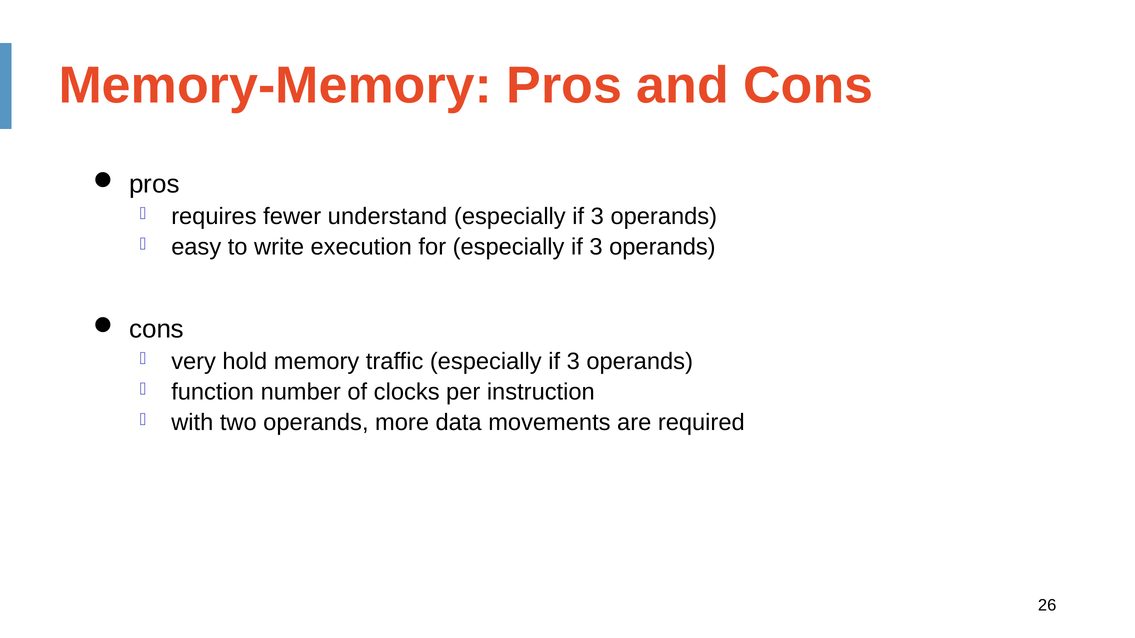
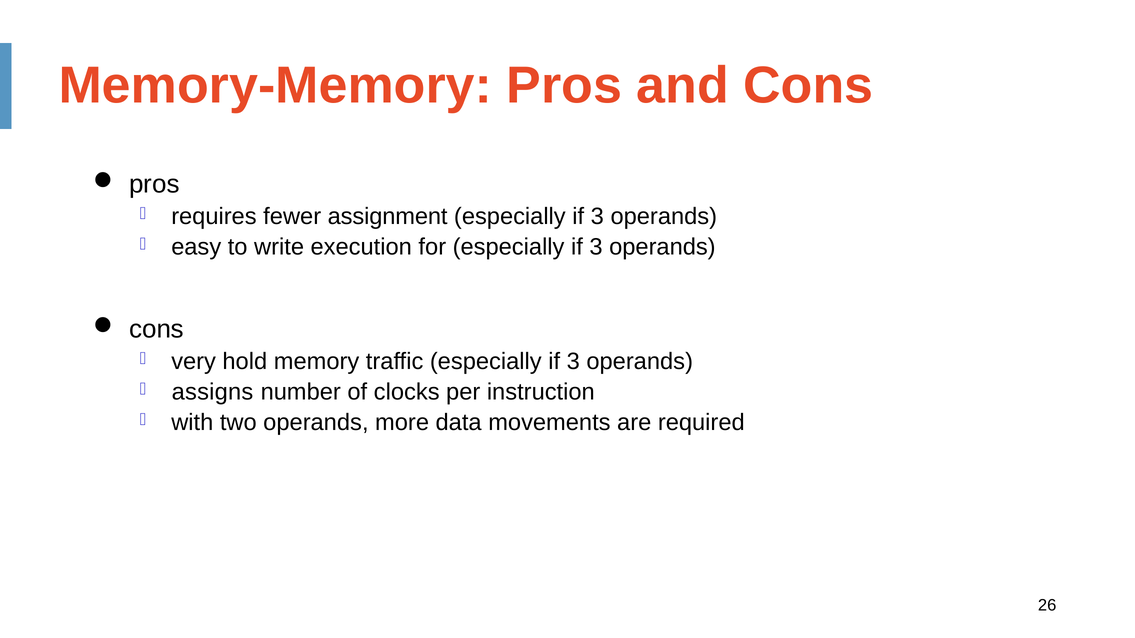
understand: understand -> assignment
function: function -> assigns
